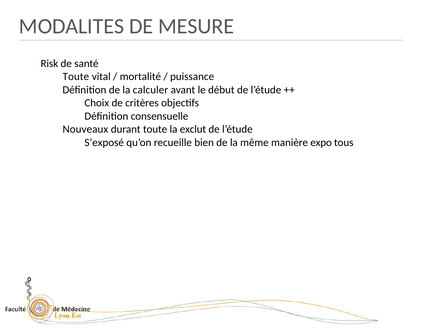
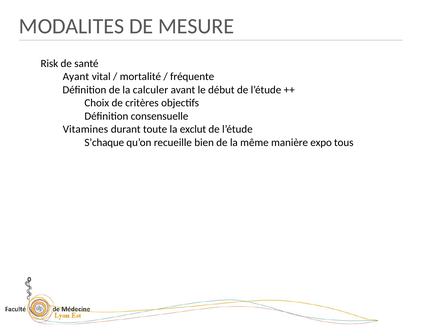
Toute at (76, 77): Toute -> Ayant
puissance: puissance -> fréquente
Nouveaux: Nouveaux -> Vitamines
S’exposé: S’exposé -> S’chaque
